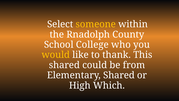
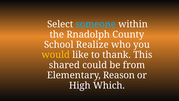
someone colour: yellow -> light blue
College: College -> Realize
Elementary Shared: Shared -> Reason
